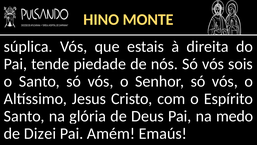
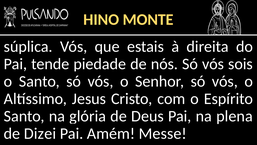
medo: medo -> plena
Emaús: Emaús -> Messe
